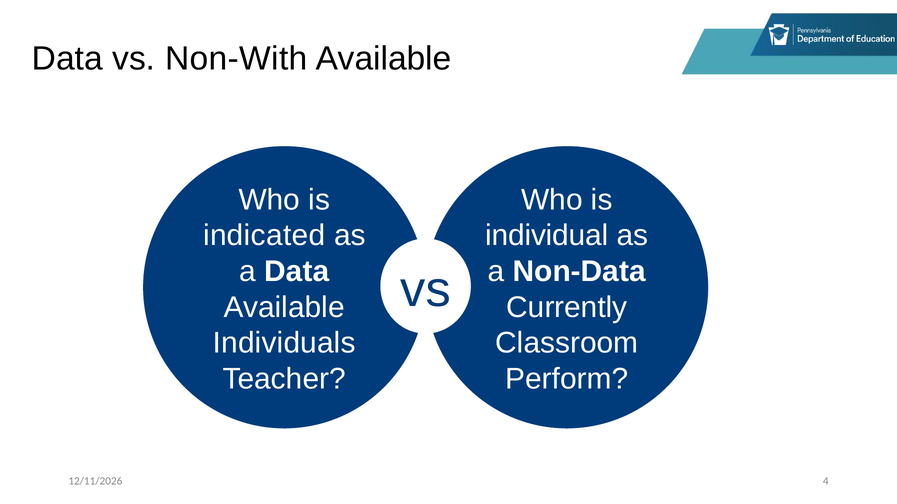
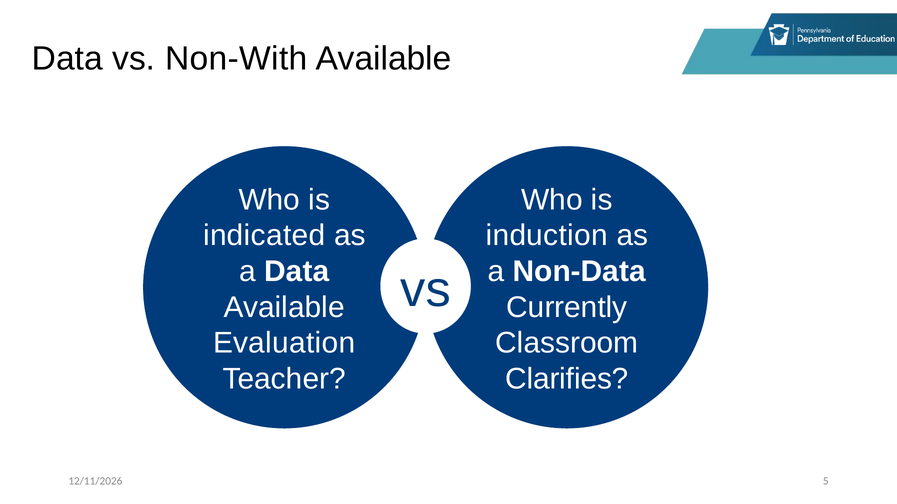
individual: individual -> induction
Individuals: Individuals -> Evaluation
Perform: Perform -> Clarifies
4: 4 -> 5
